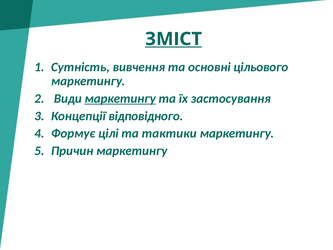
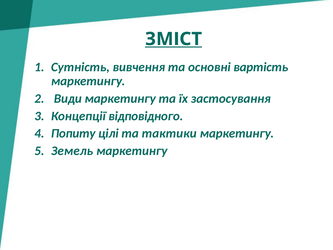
цільового: цільового -> вартість
маркетингу at (120, 98) underline: present -> none
Формує: Формує -> Попиту
Причин: Причин -> Земель
